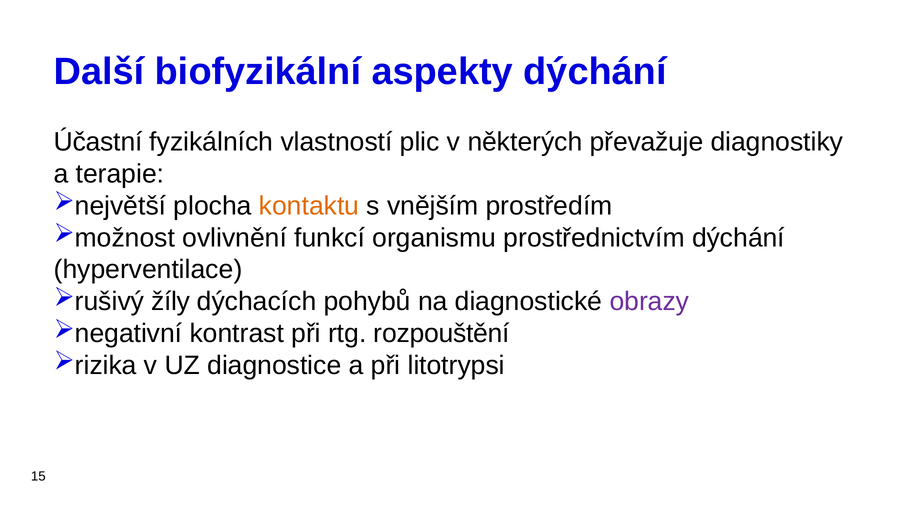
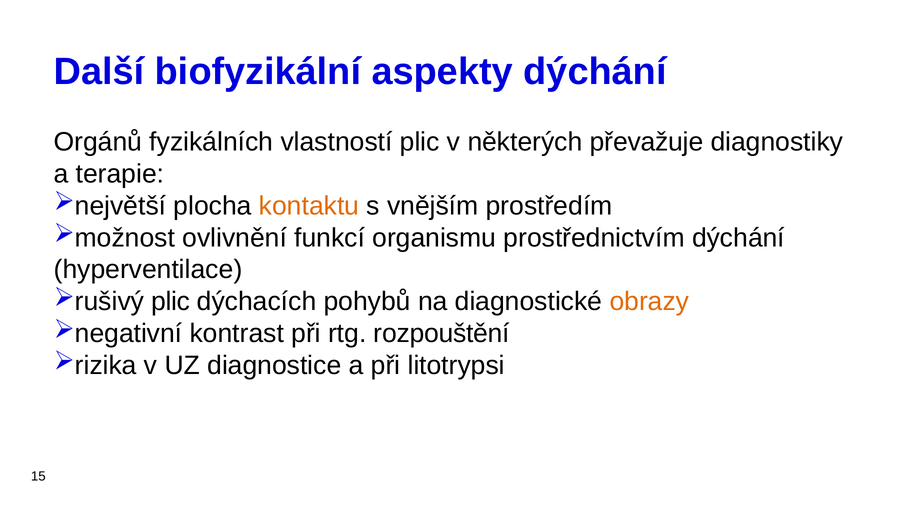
Účastní: Účastní -> Orgánů
žíly at (171, 301): žíly -> plic
obrazy colour: purple -> orange
